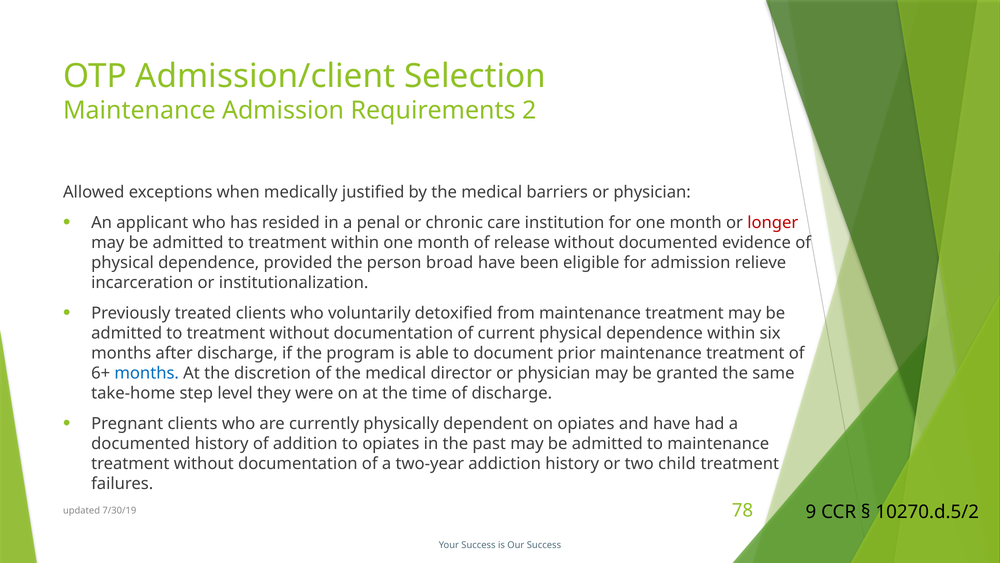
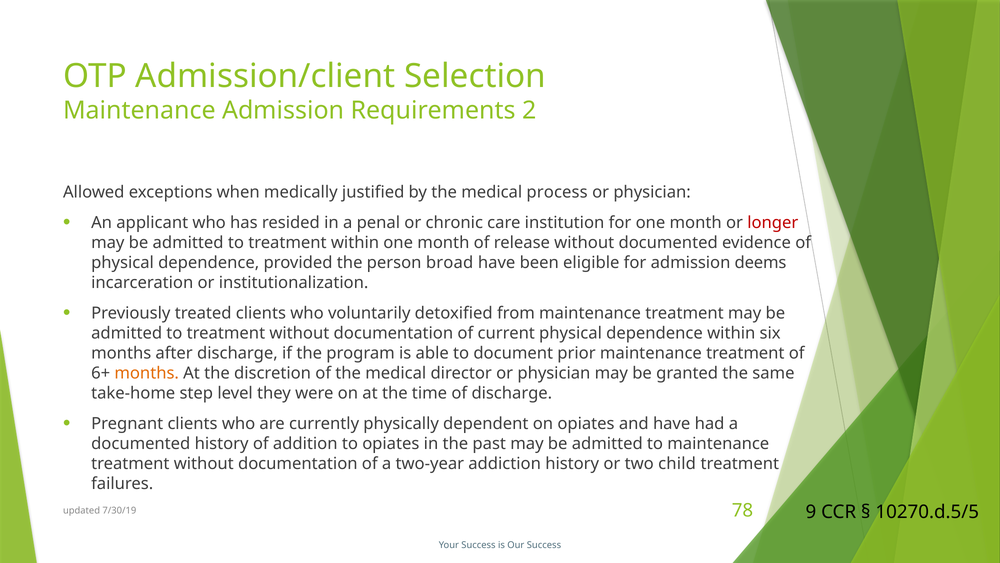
barriers: barriers -> process
relieve: relieve -> deems
months at (147, 373) colour: blue -> orange
10270.d.5/2: 10270.d.5/2 -> 10270.d.5/5
